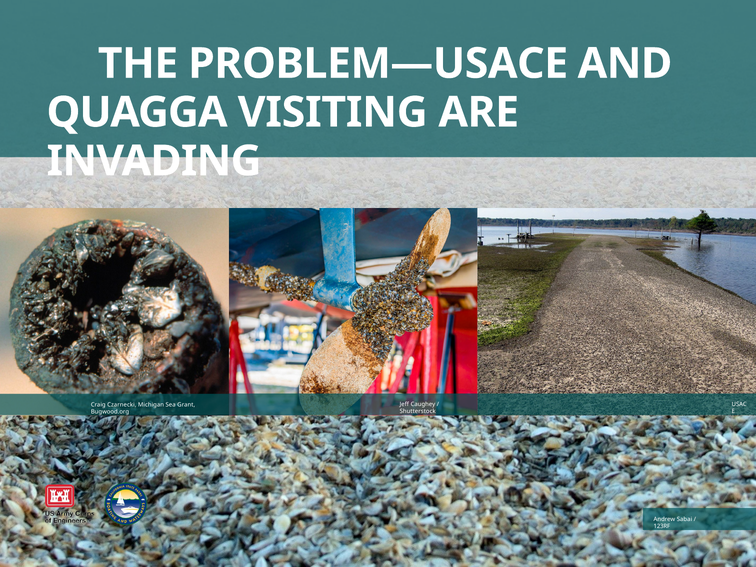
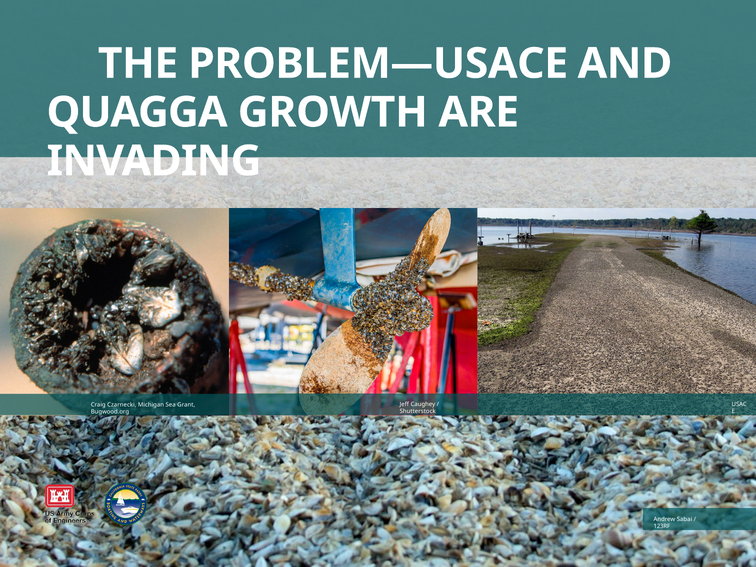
VISITING: VISITING -> GROWTH
